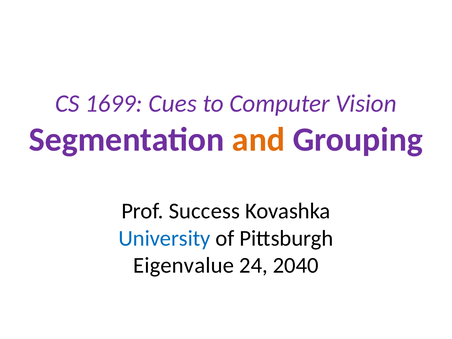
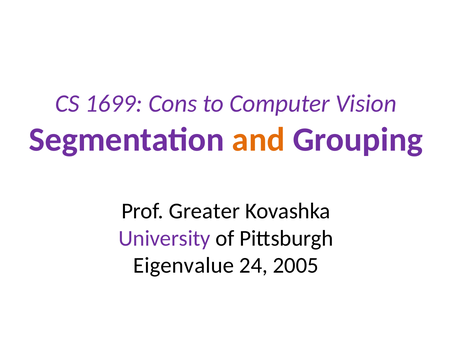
Cues: Cues -> Cons
Success: Success -> Greater
University colour: blue -> purple
2040: 2040 -> 2005
